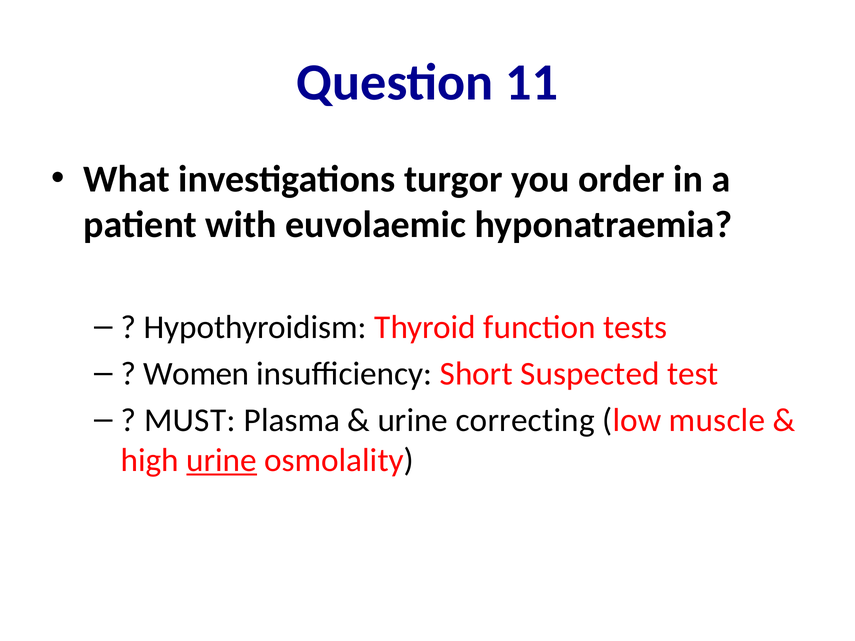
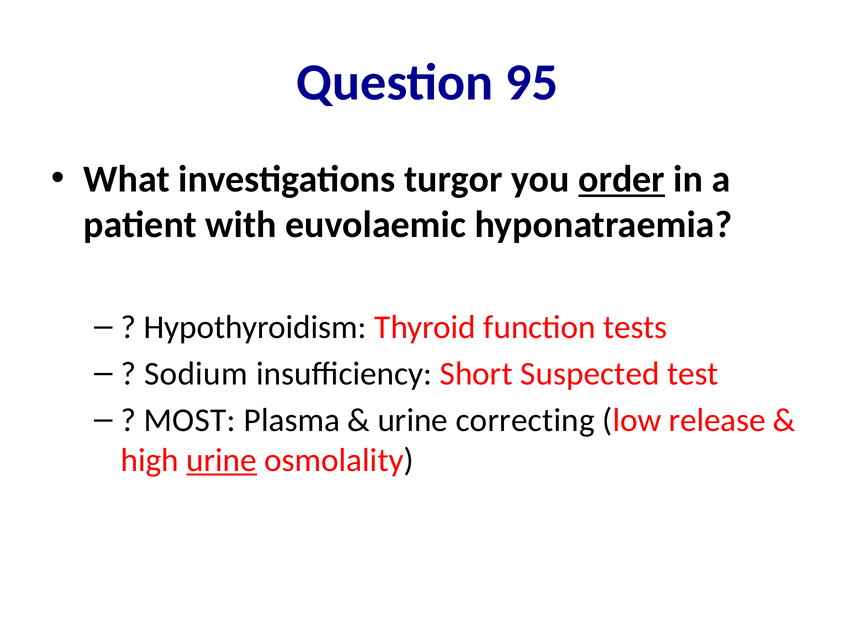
11: 11 -> 95
order underline: none -> present
Women: Women -> Sodium
MUST: MUST -> MOST
muscle: muscle -> release
